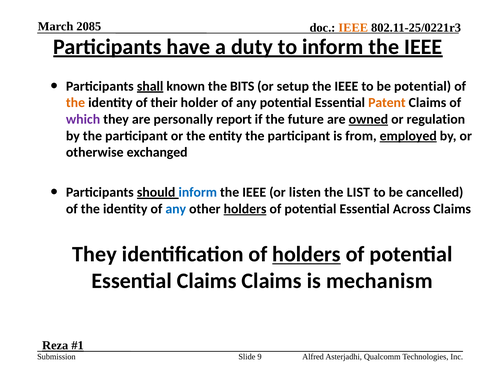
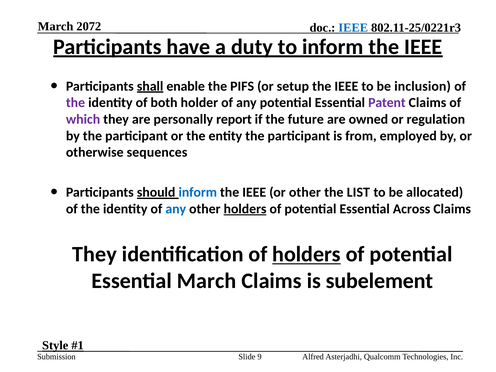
2085: 2085 -> 2072
IEEE at (353, 28) colour: orange -> blue
known: known -> enable
BITS: BITS -> PIFS
be potential: potential -> inclusion
the at (76, 103) colour: orange -> purple
their: their -> both
Patent colour: orange -> purple
owned underline: present -> none
employed underline: present -> none
exchanged: exchanged -> sequences
or listen: listen -> other
cancelled: cancelled -> allocated
Essential Claims: Claims -> March
mechanism: mechanism -> subelement
Reza: Reza -> Style
